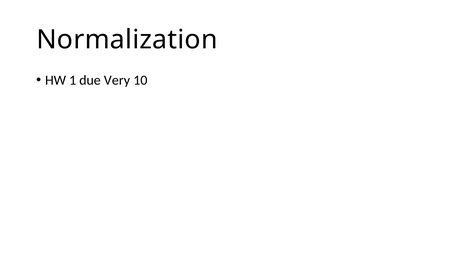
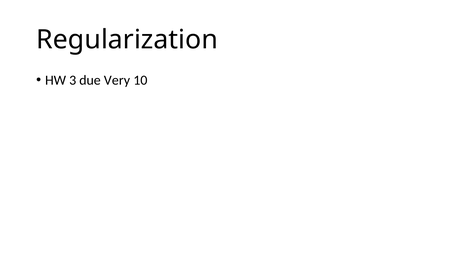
Normalization: Normalization -> Regularization
1: 1 -> 3
